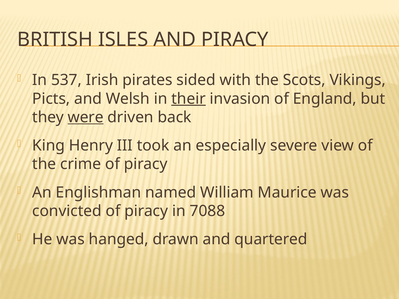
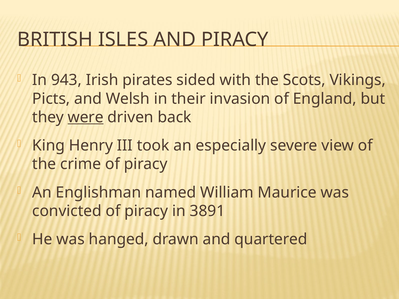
537: 537 -> 943
their underline: present -> none
7088: 7088 -> 3891
